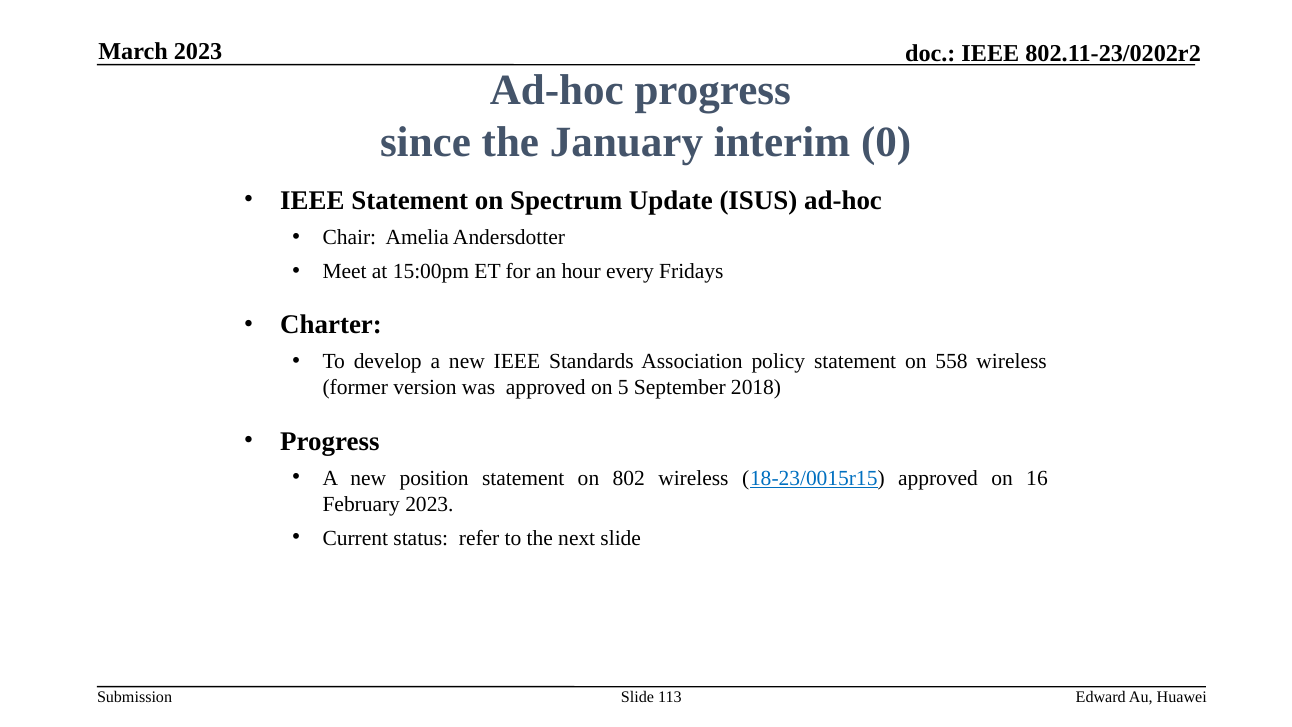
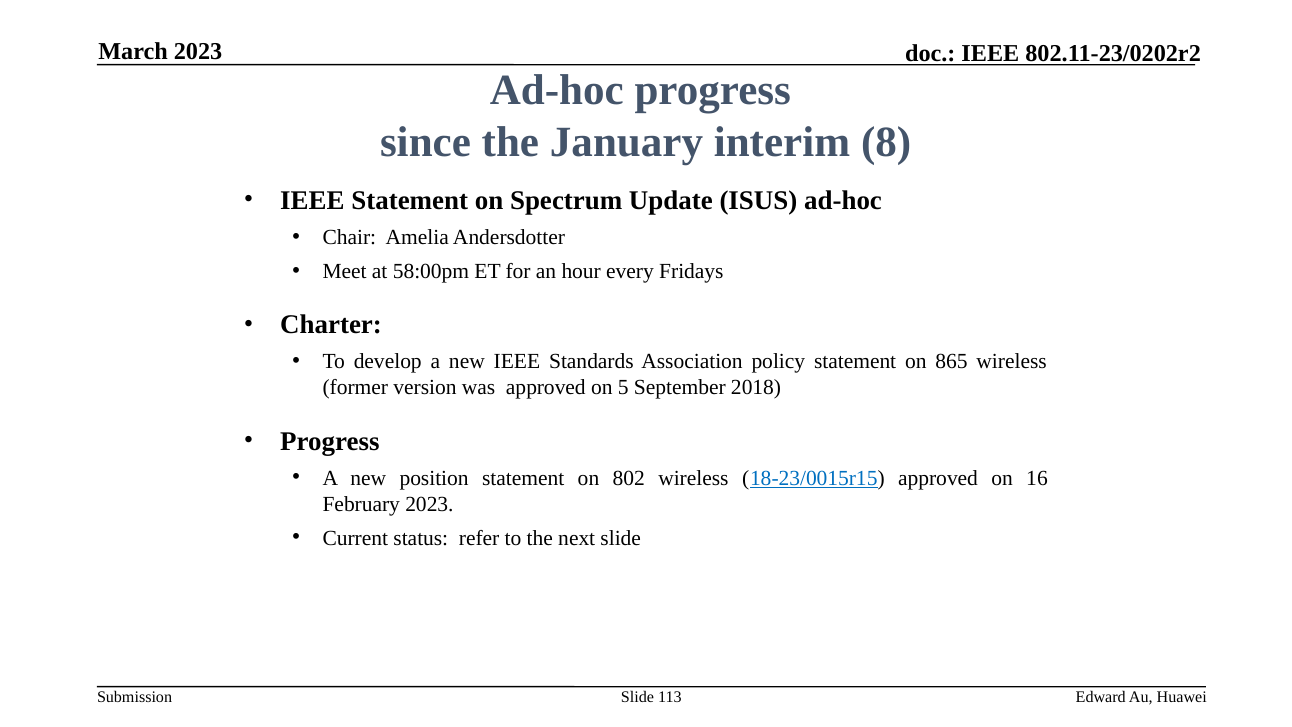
0: 0 -> 8
15:00pm: 15:00pm -> 58:00pm
558: 558 -> 865
